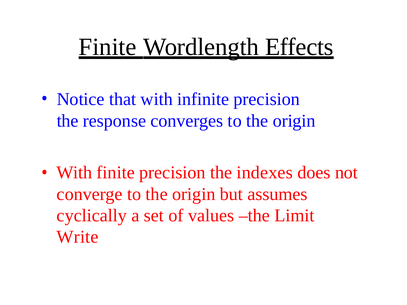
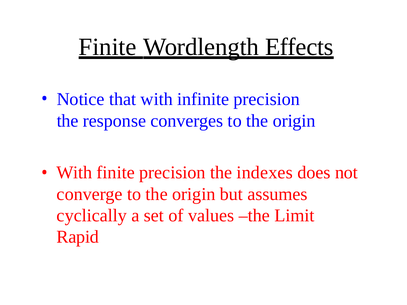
Write: Write -> Rapid
